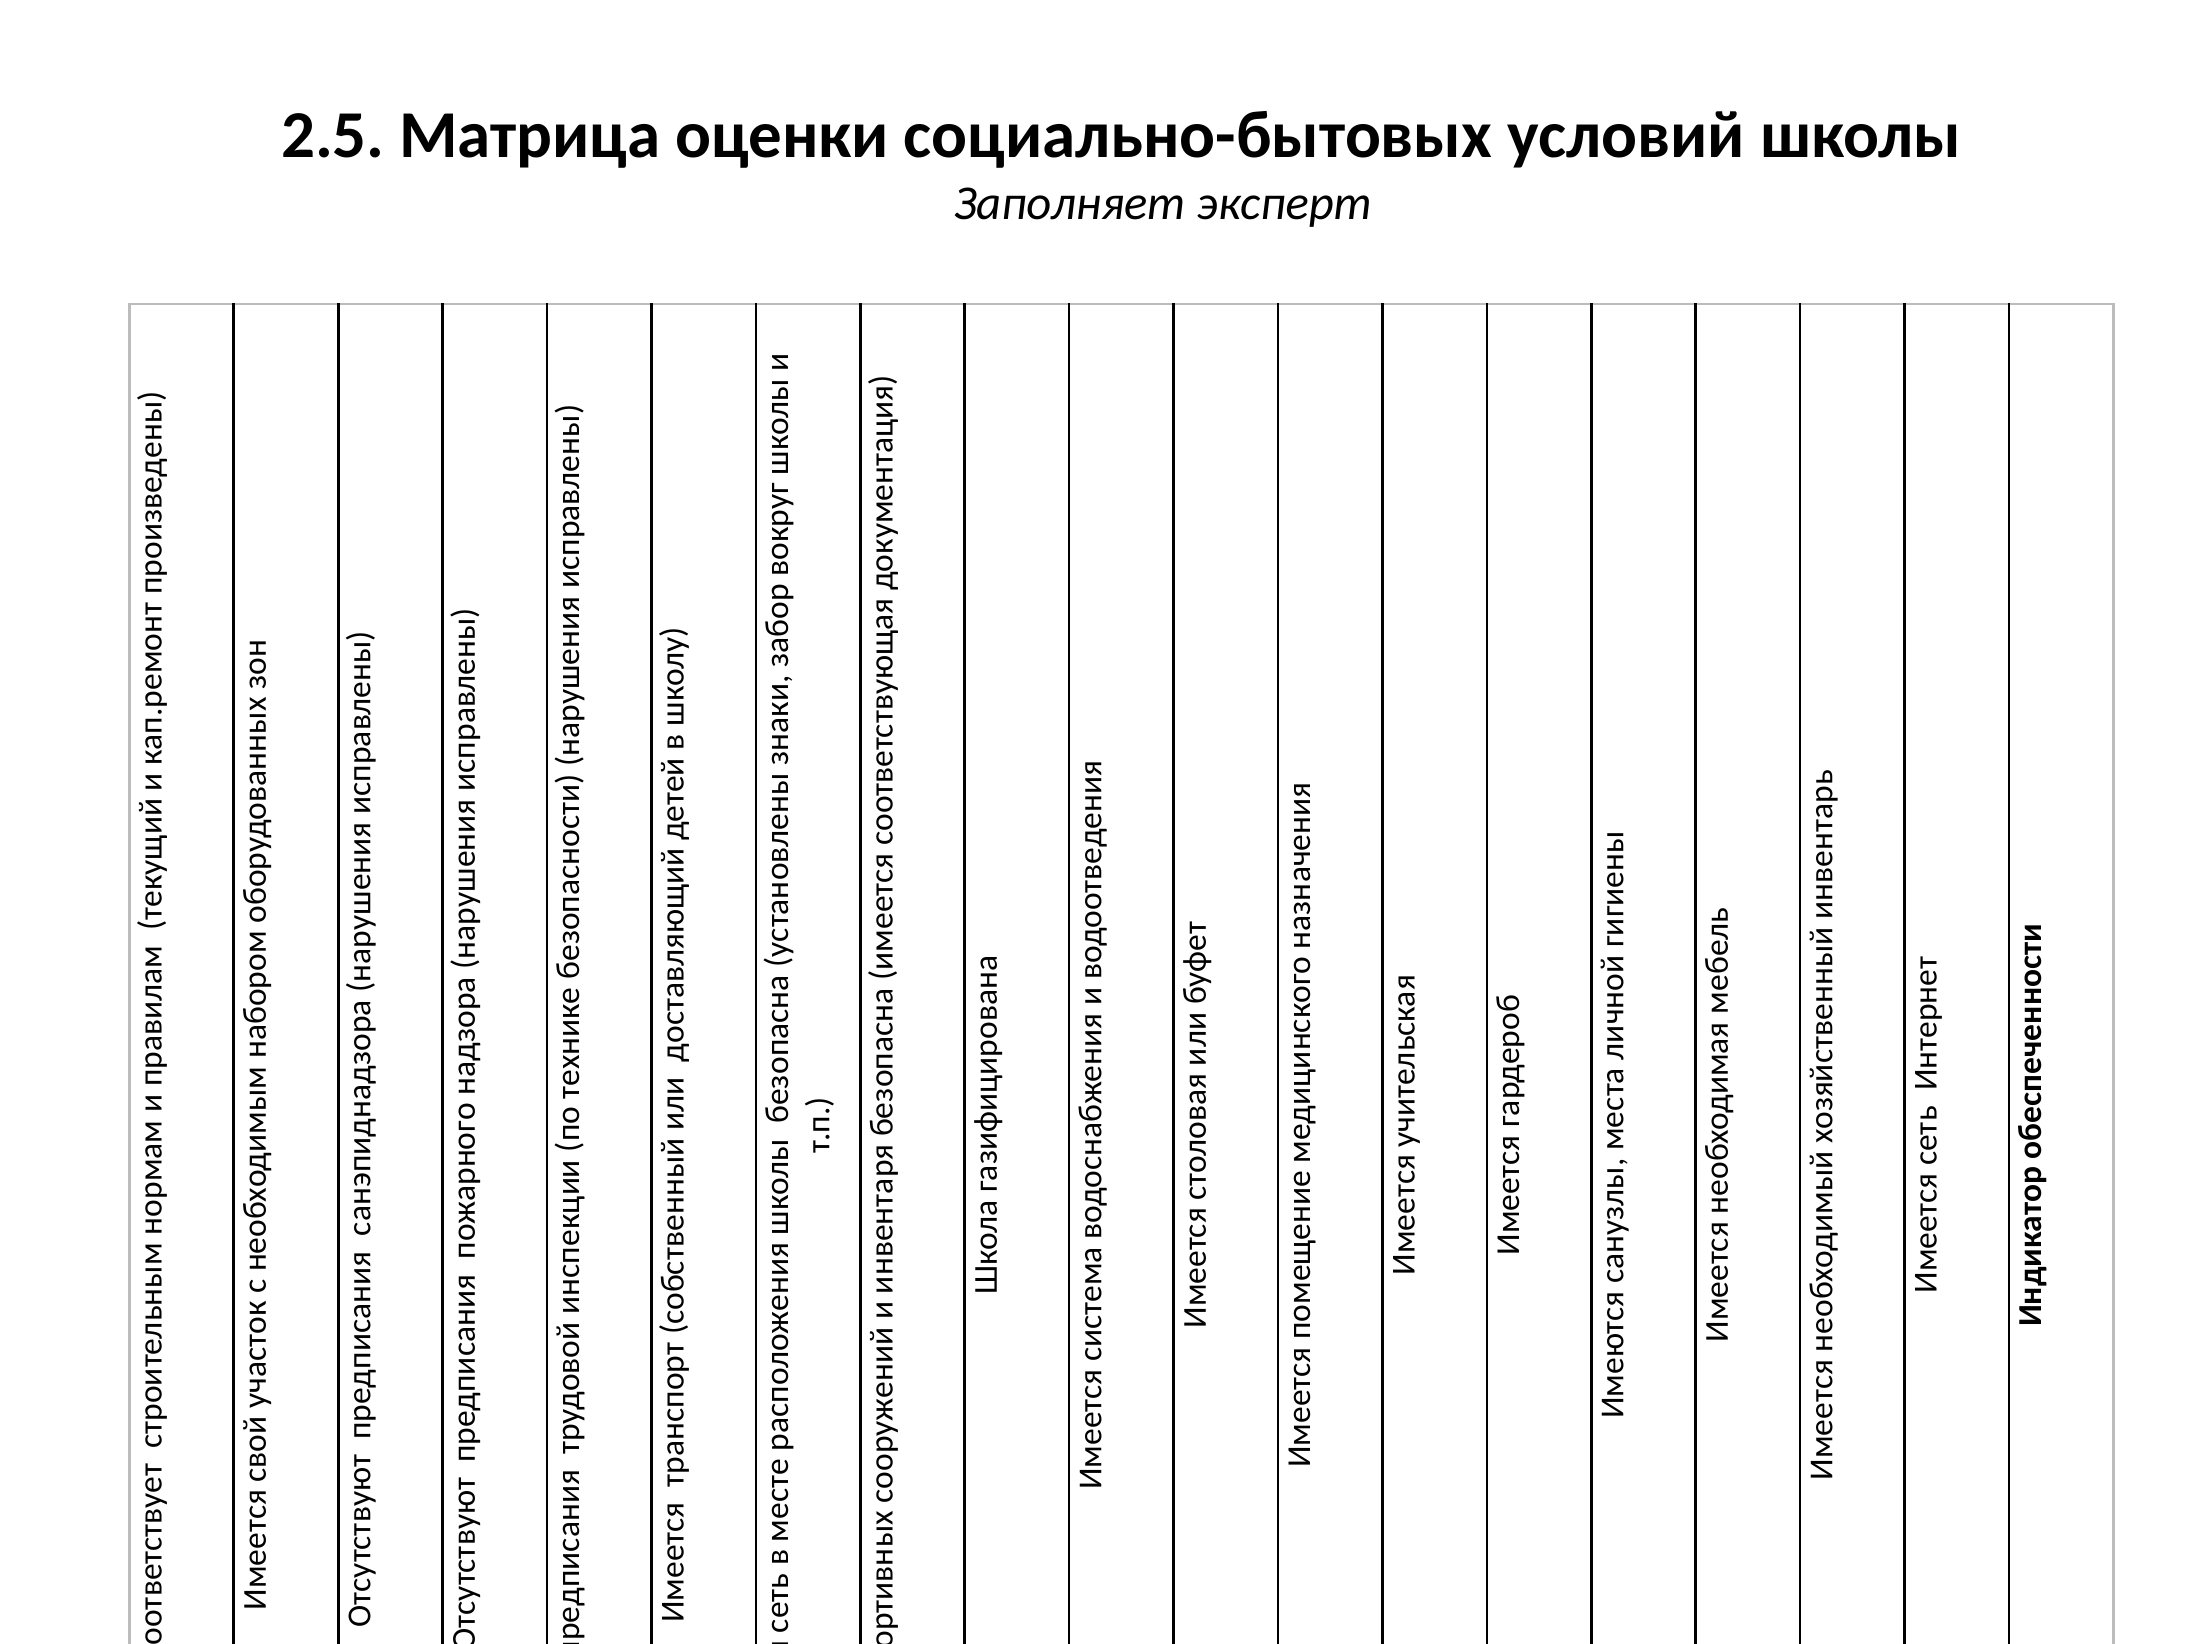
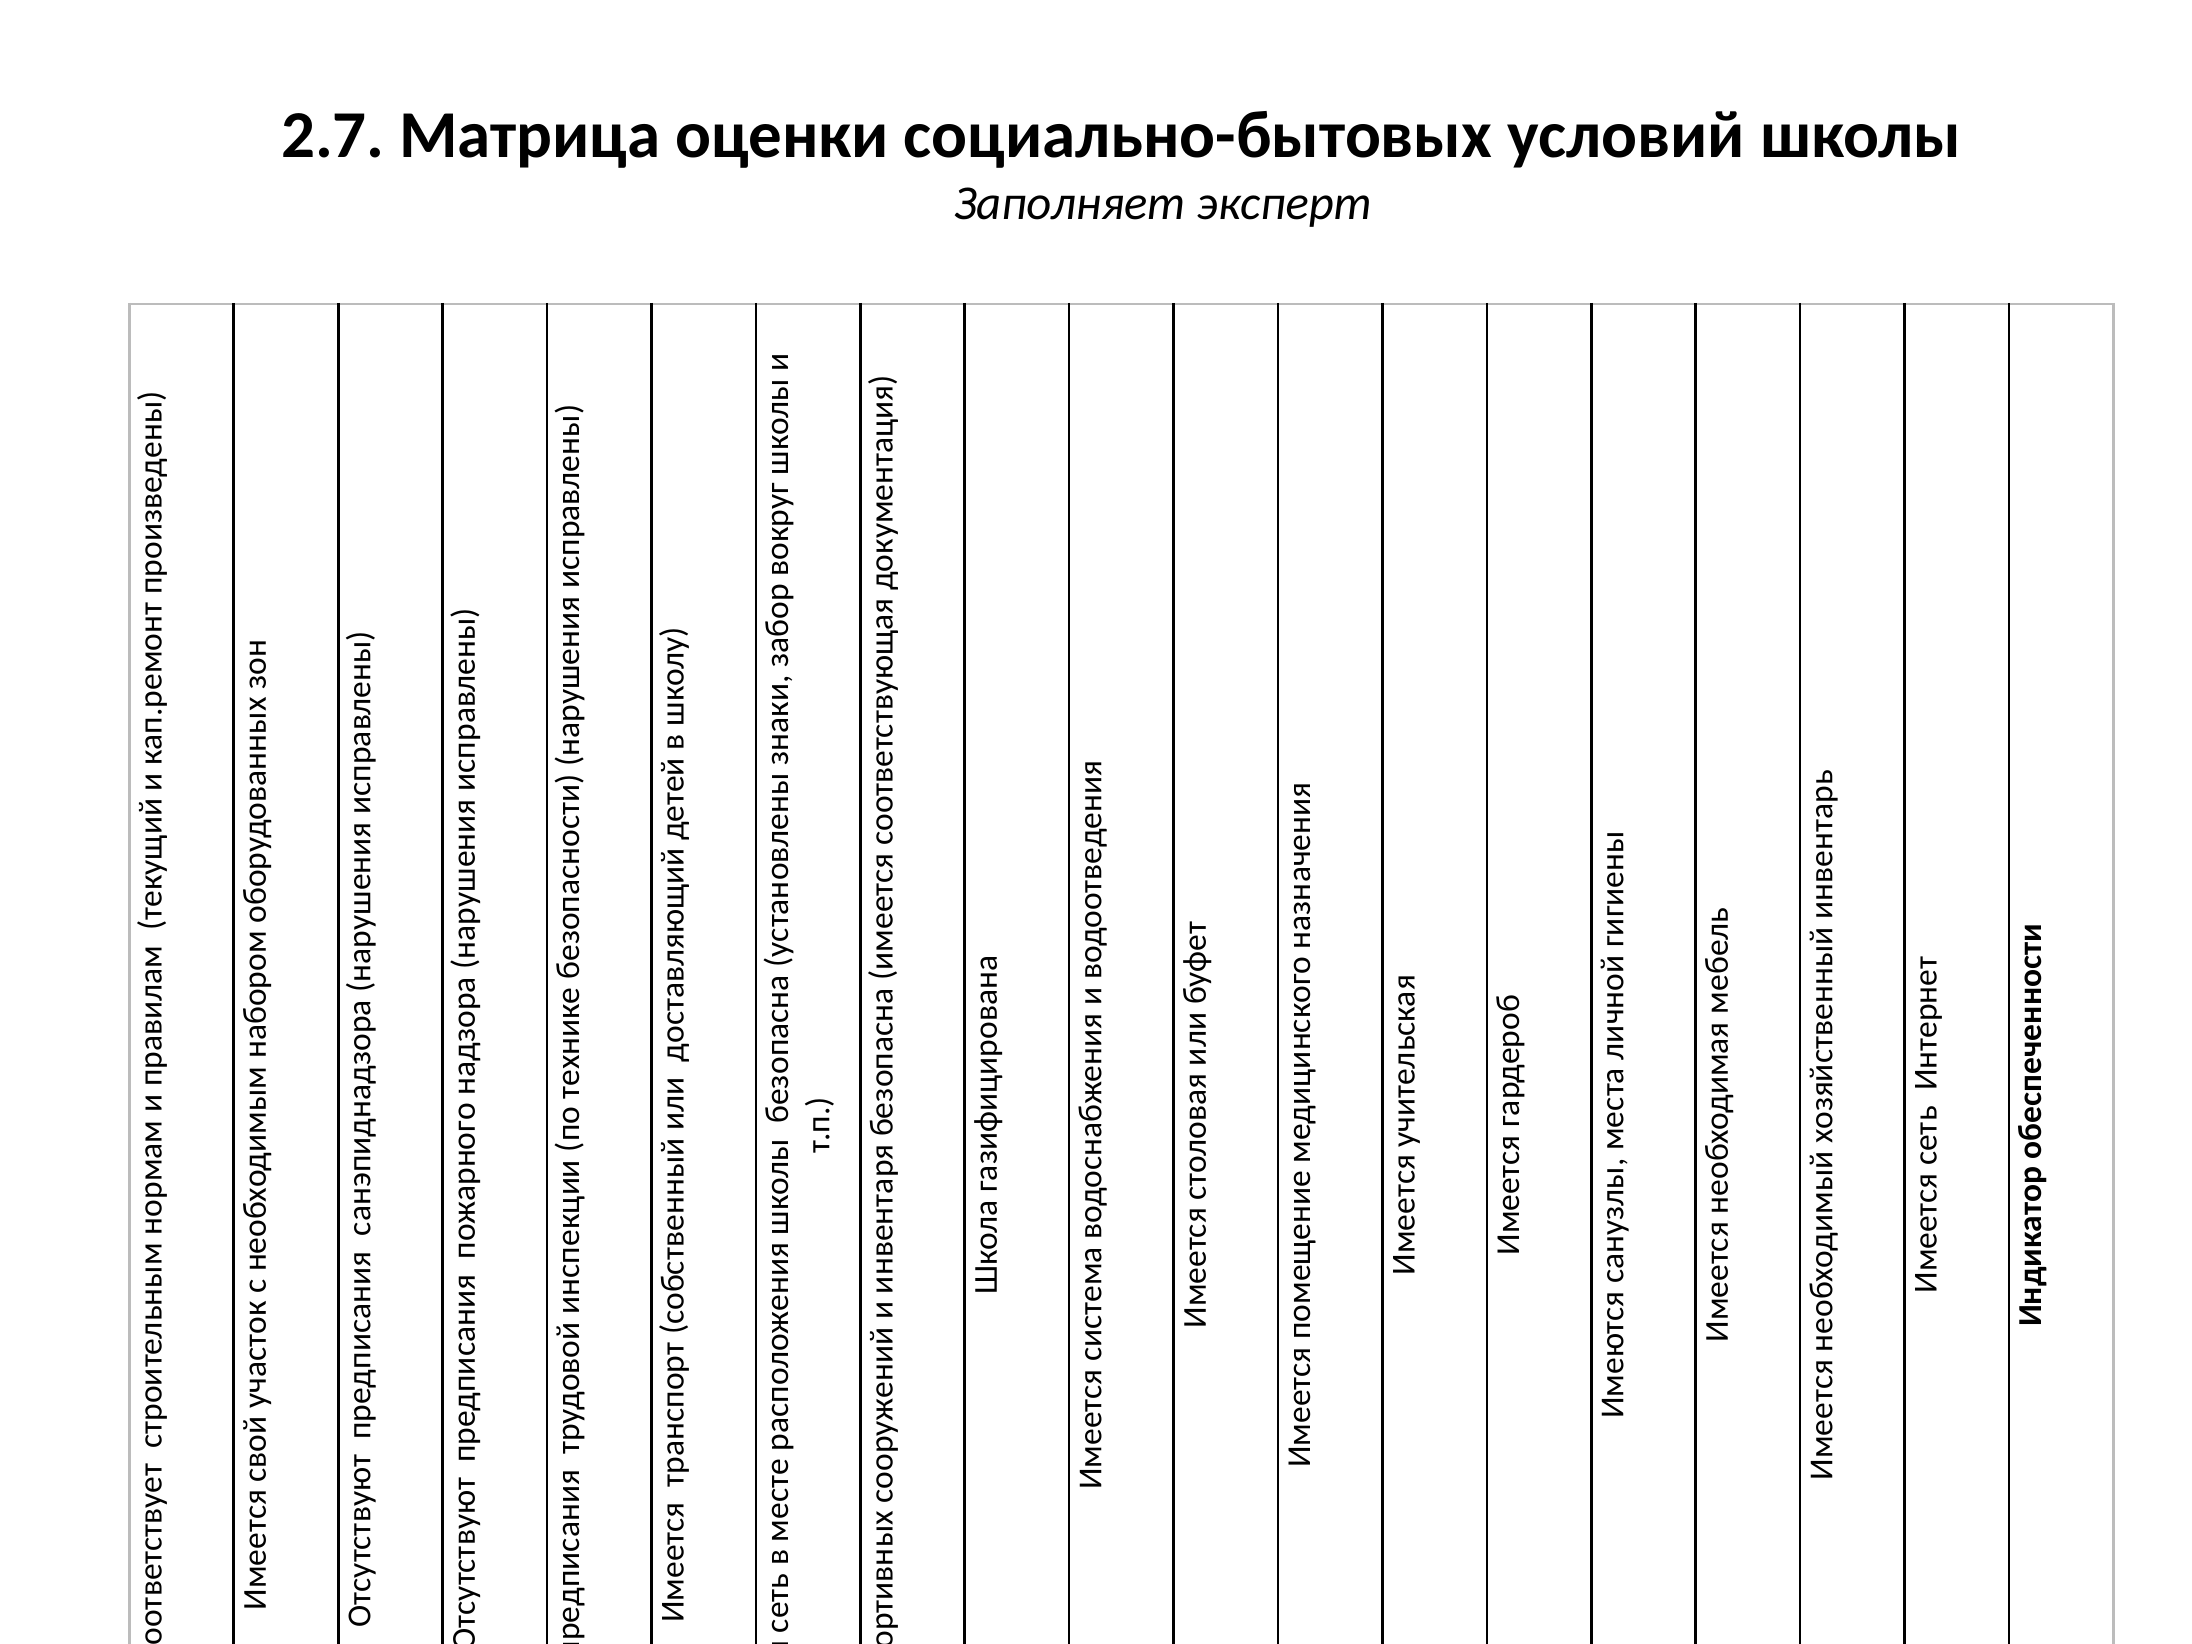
2.5: 2.5 -> 2.7
